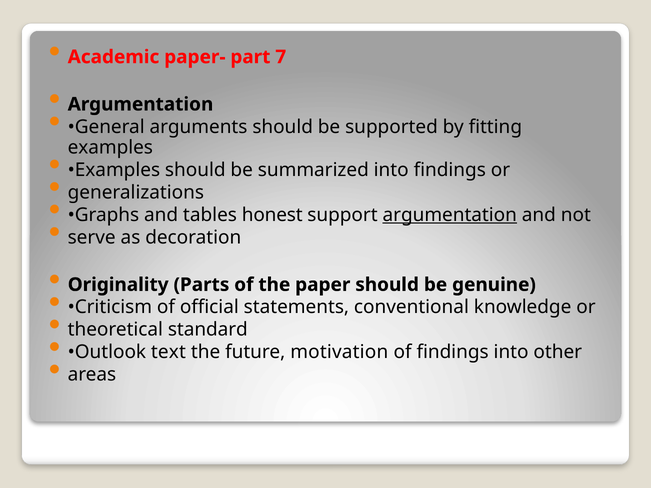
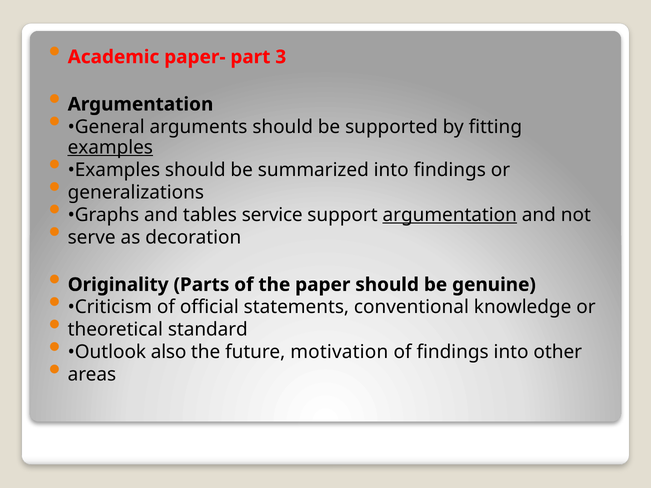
7: 7 -> 3
examples at (110, 147) underline: none -> present
honest: honest -> service
text: text -> also
